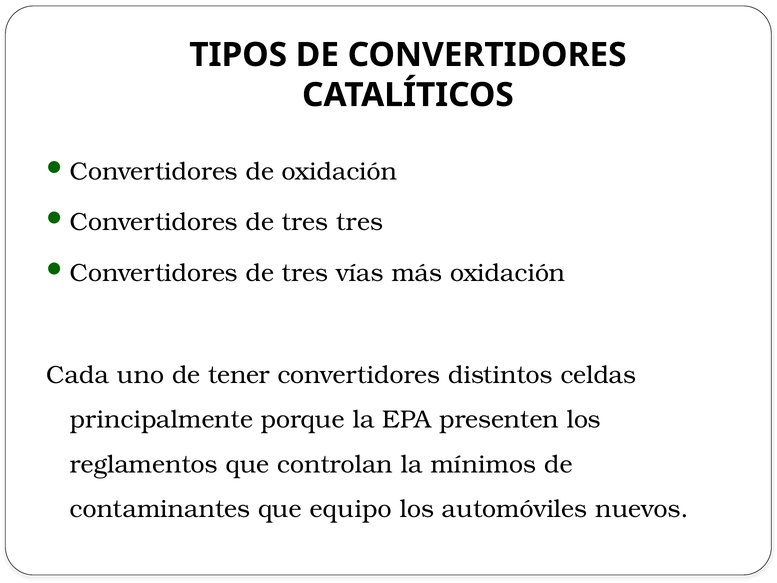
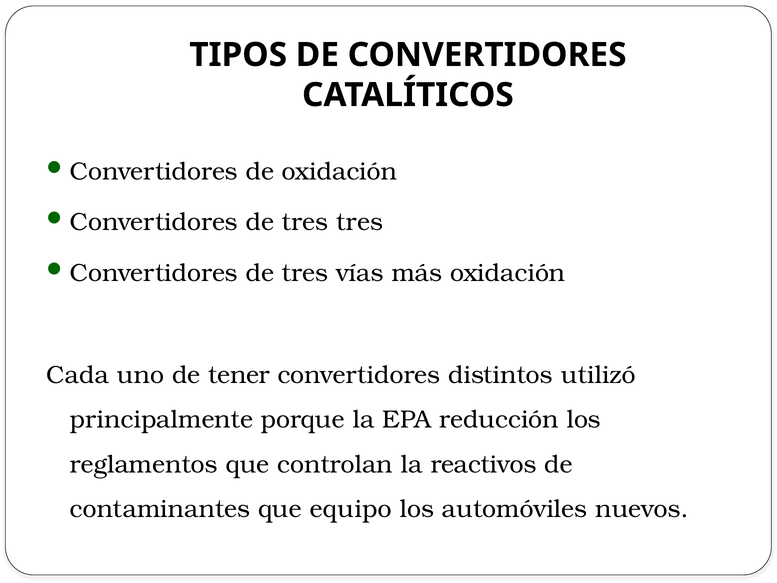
celdas: celdas -> utilizó
presenten: presenten -> reducción
mínimos: mínimos -> reactivos
